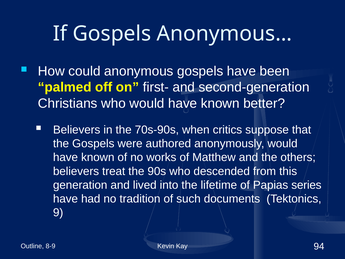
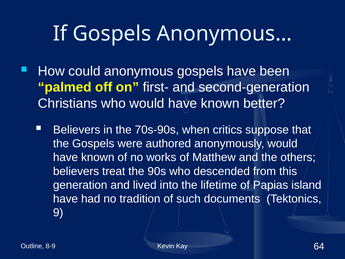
series: series -> island
94: 94 -> 64
